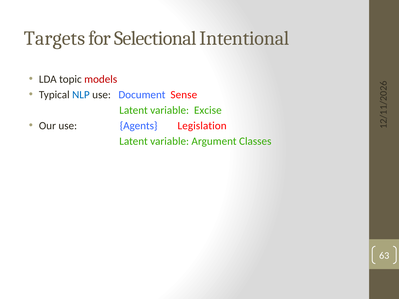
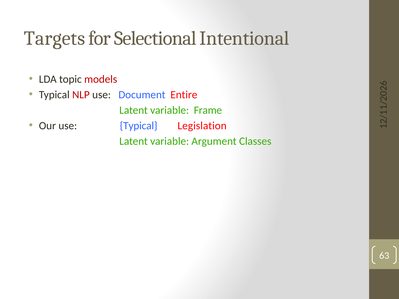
NLP colour: blue -> red
Sense: Sense -> Entire
Excise: Excise -> Frame
use Agents: Agents -> Typical
